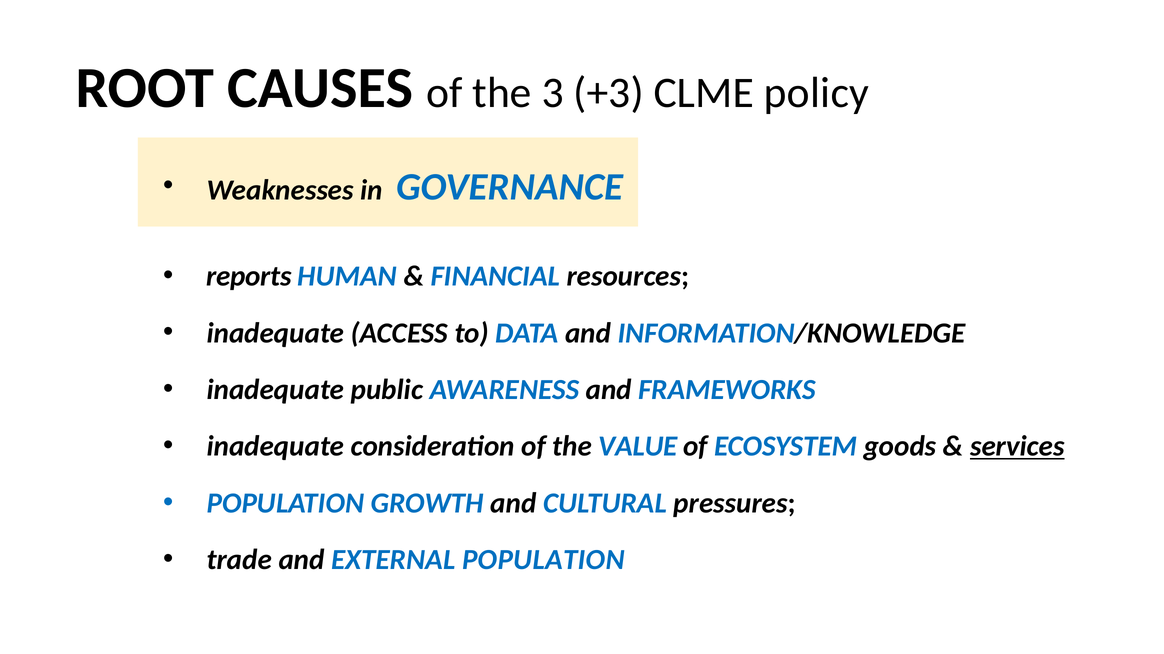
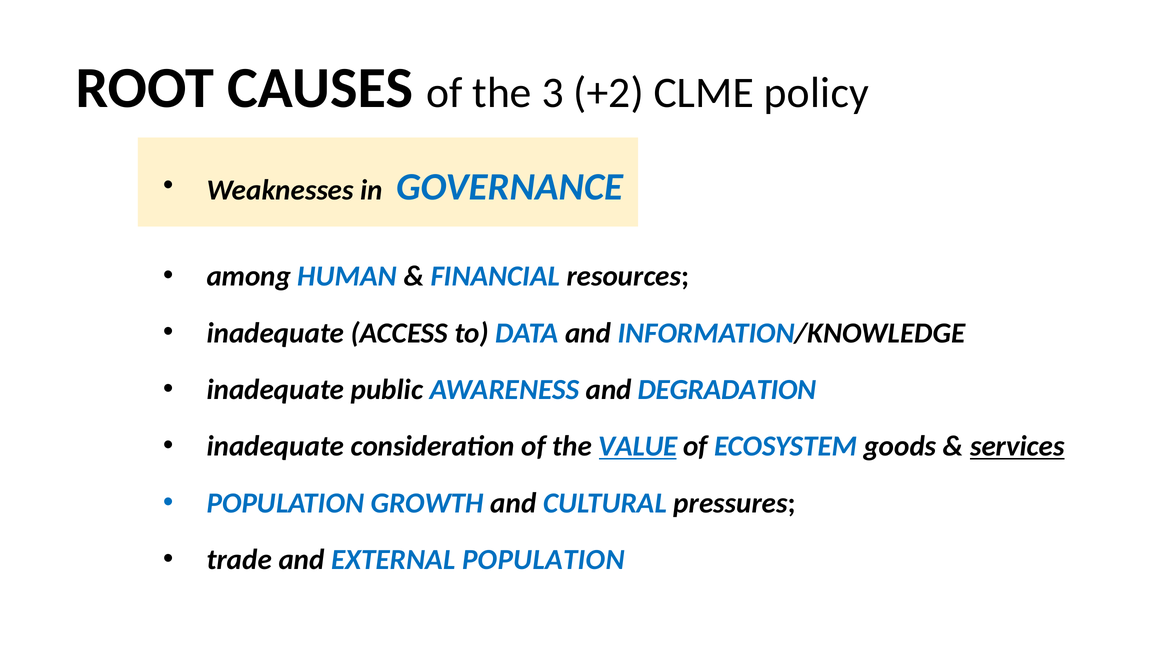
+3: +3 -> +2
reports: reports -> among
FRAMEWORKS: FRAMEWORKS -> DEGRADATION
VALUE underline: none -> present
